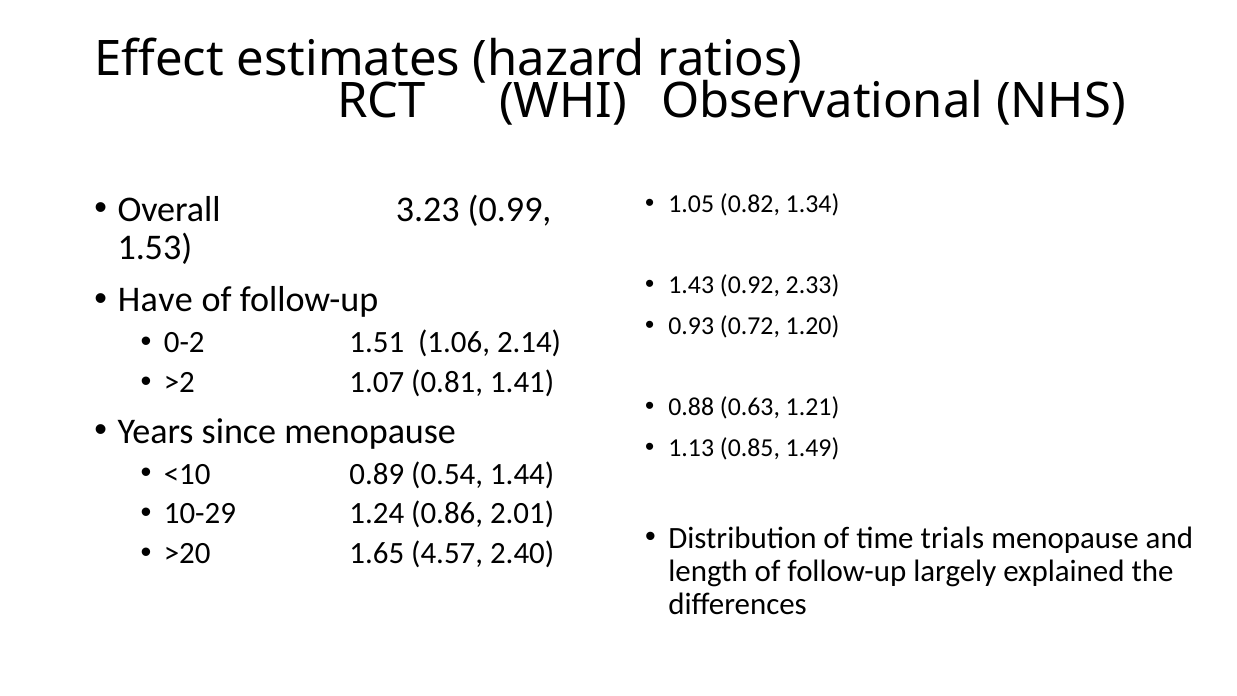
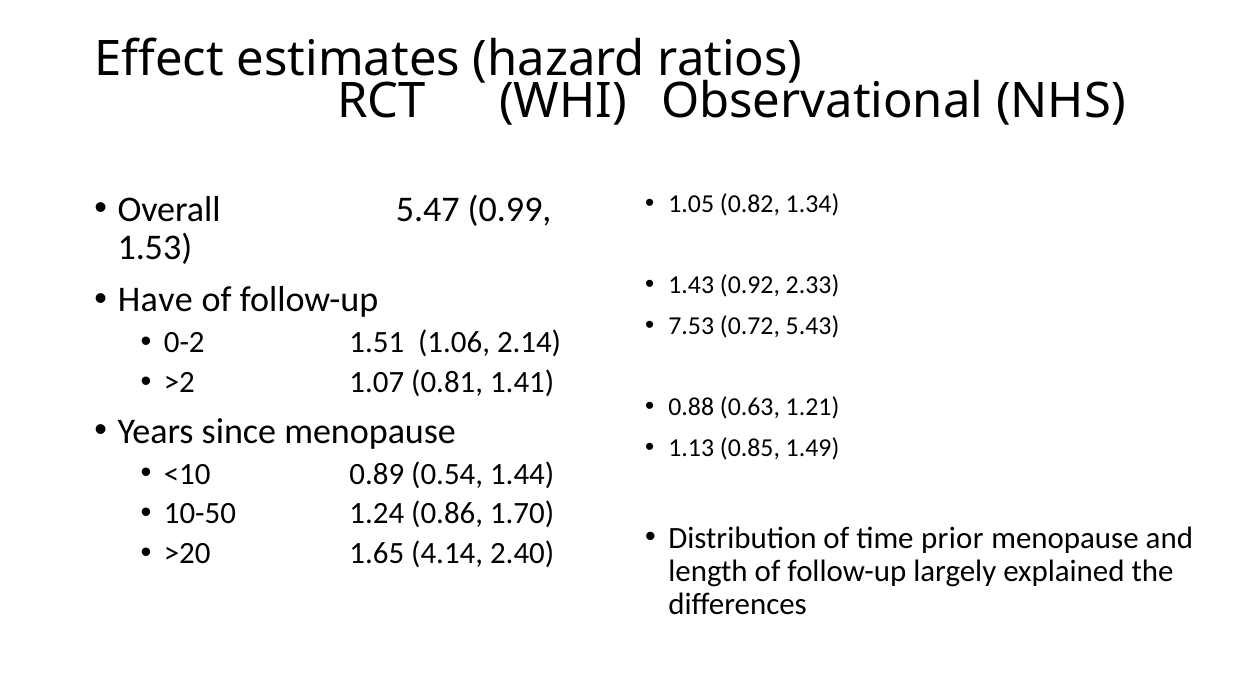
3.23: 3.23 -> 5.47
0.93: 0.93 -> 7.53
1.20: 1.20 -> 5.43
10-29: 10-29 -> 10-50
2.01: 2.01 -> 1.70
trials: trials -> prior
4.57: 4.57 -> 4.14
